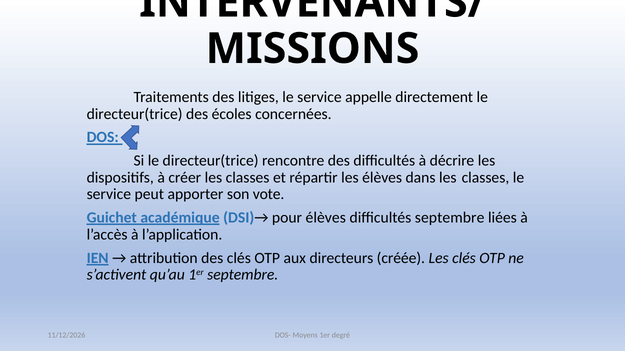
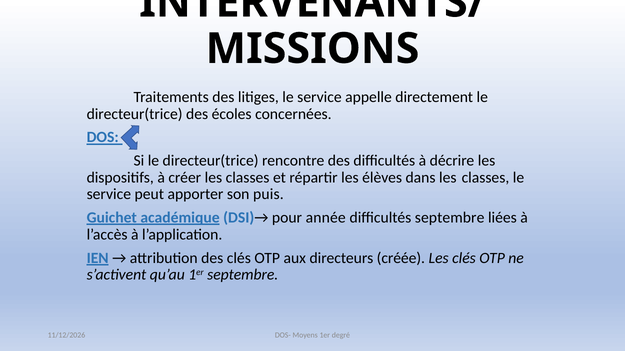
vote: vote -> puis
pour élèves: élèves -> année
